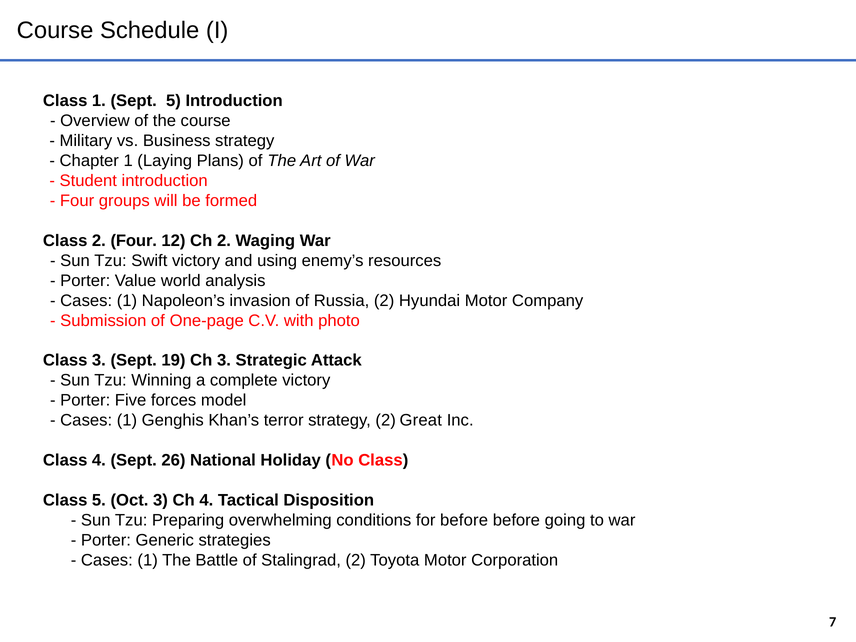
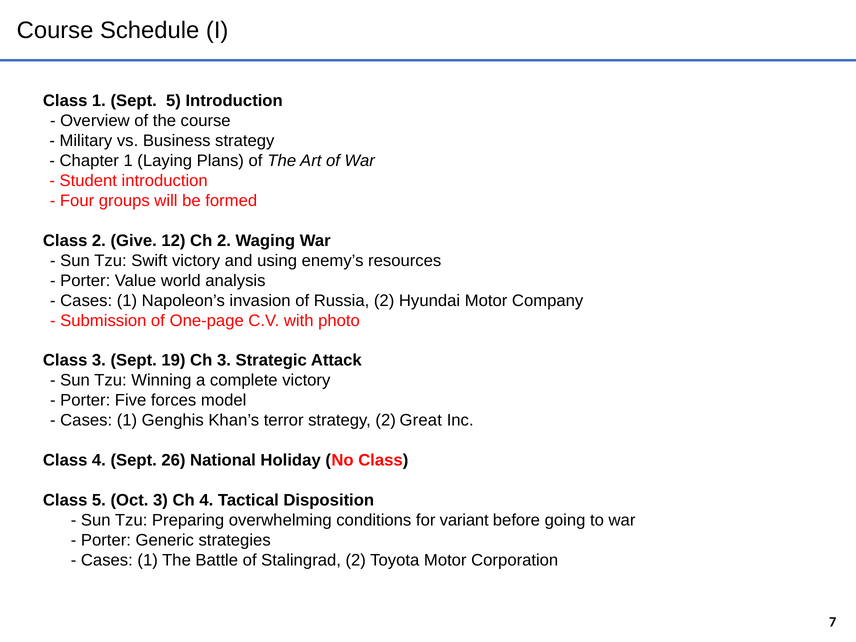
2 Four: Four -> Give
for before: before -> variant
